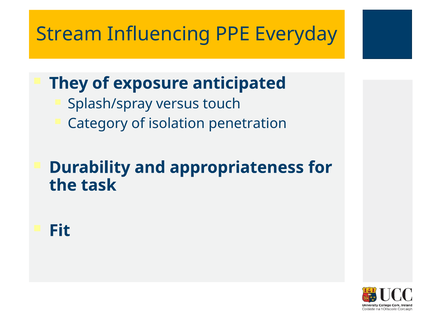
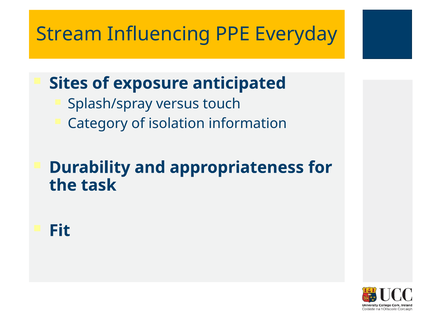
They: They -> Sites
penetration: penetration -> information
